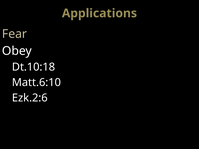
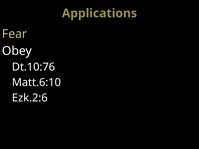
Dt.10:18: Dt.10:18 -> Dt.10:76
